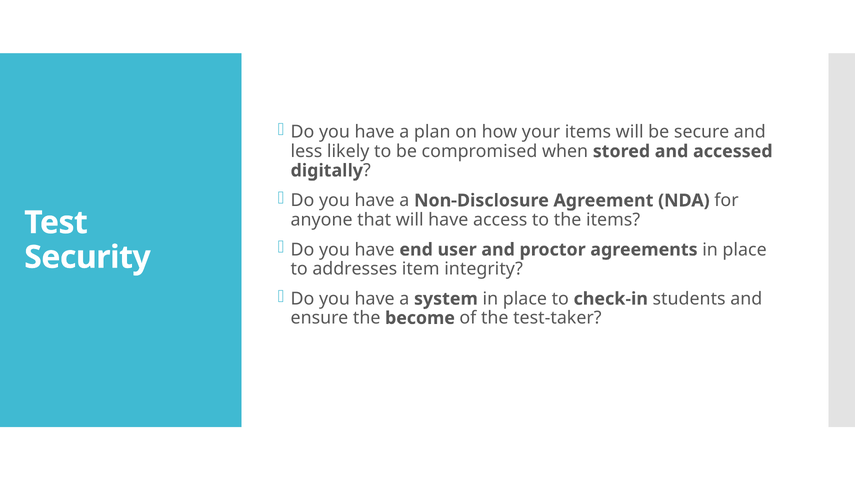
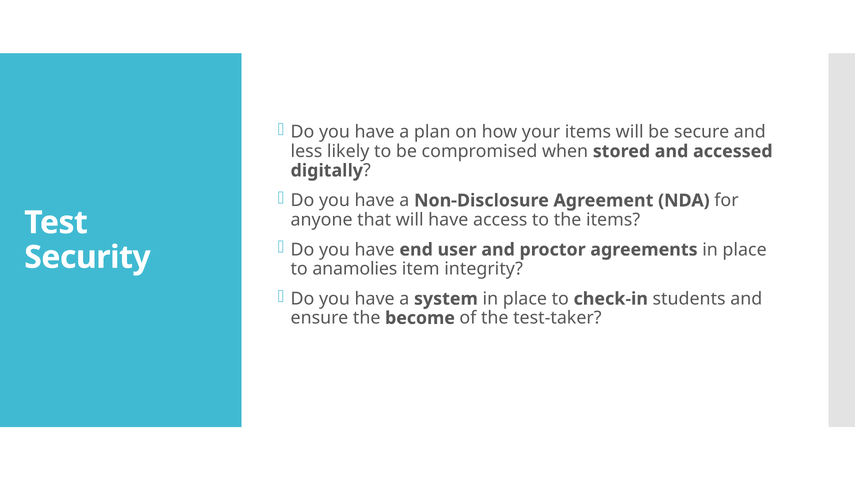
addresses: addresses -> anamolies
